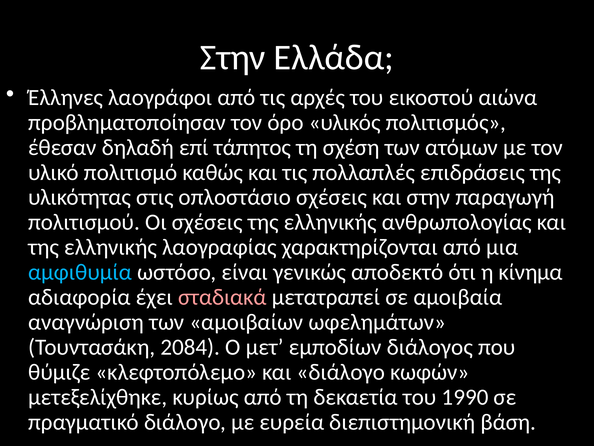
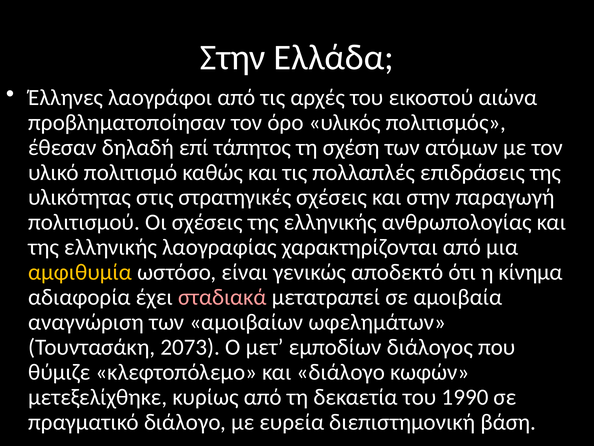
οπλοστάσιο: οπλοστάσιο -> στρατηγικές
αμφιθυμία colour: light blue -> yellow
2084: 2084 -> 2073
